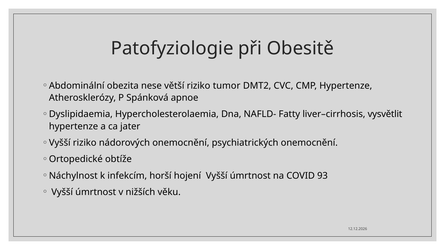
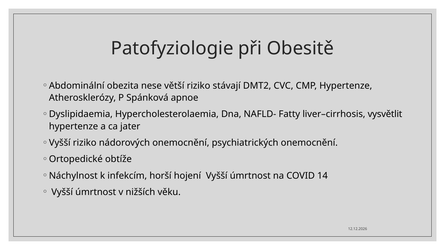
tumor: tumor -> stávají
93: 93 -> 14
